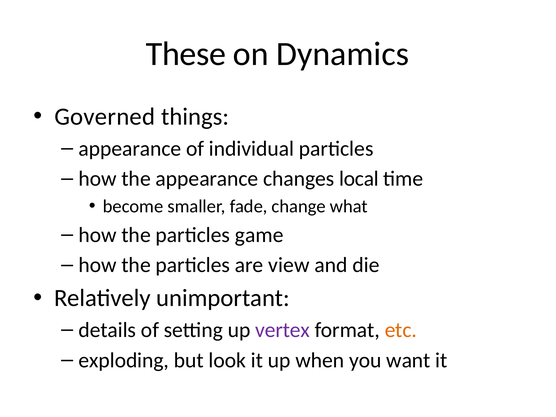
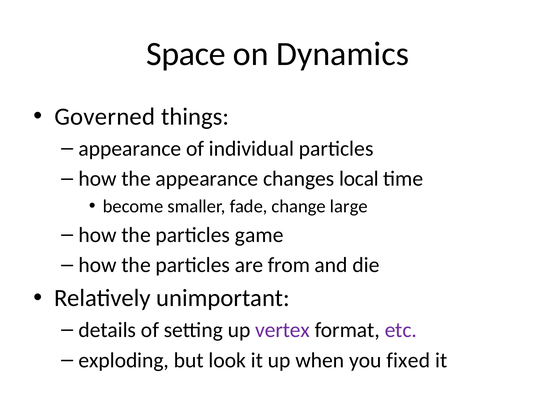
These: These -> Space
what: what -> large
view: view -> from
etc colour: orange -> purple
want: want -> fixed
